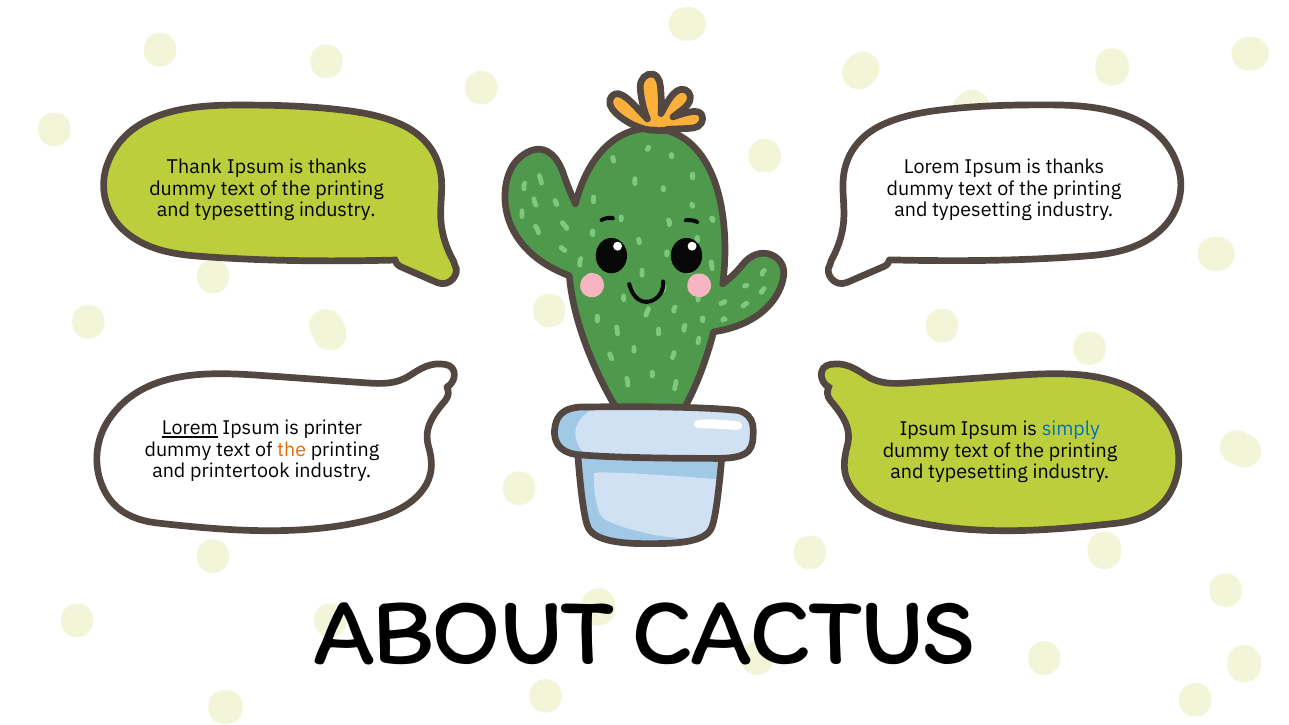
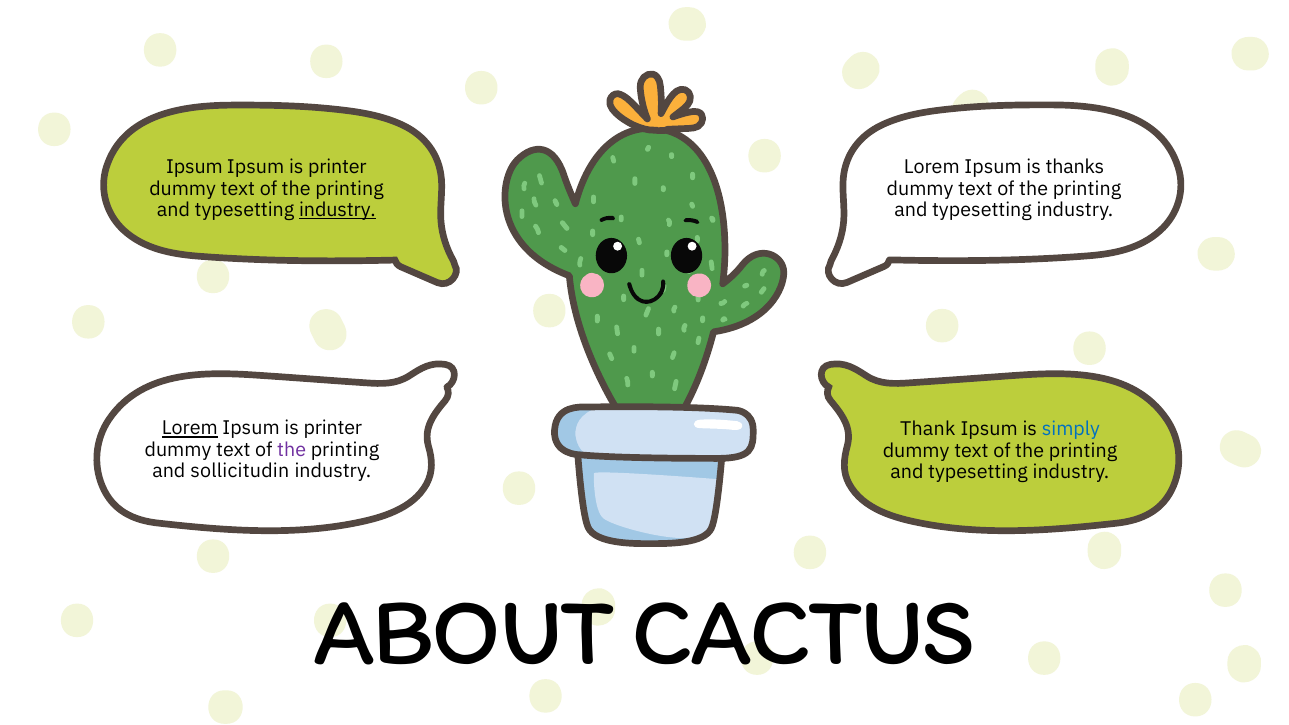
Thank at (194, 167): Thank -> Ipsum
thanks at (337, 167): thanks -> printer
industry at (337, 210) underline: none -> present
Ipsum at (928, 430): Ipsum -> Thank
the at (292, 450) colour: orange -> purple
printertook: printertook -> sollicitudin
